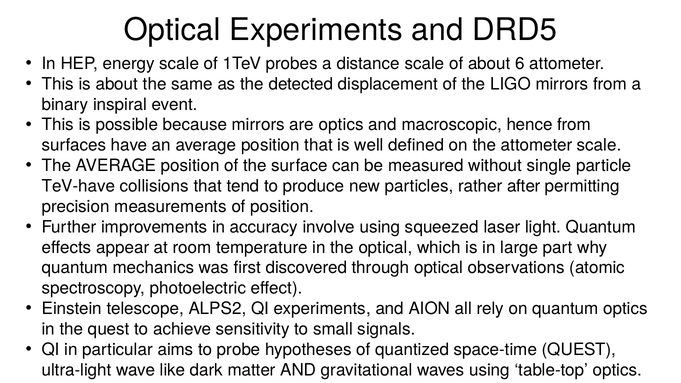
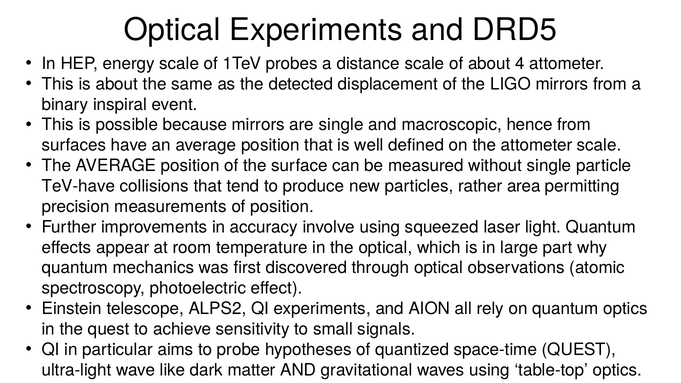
6: 6 -> 4
are optics: optics -> single
after: after -> area
